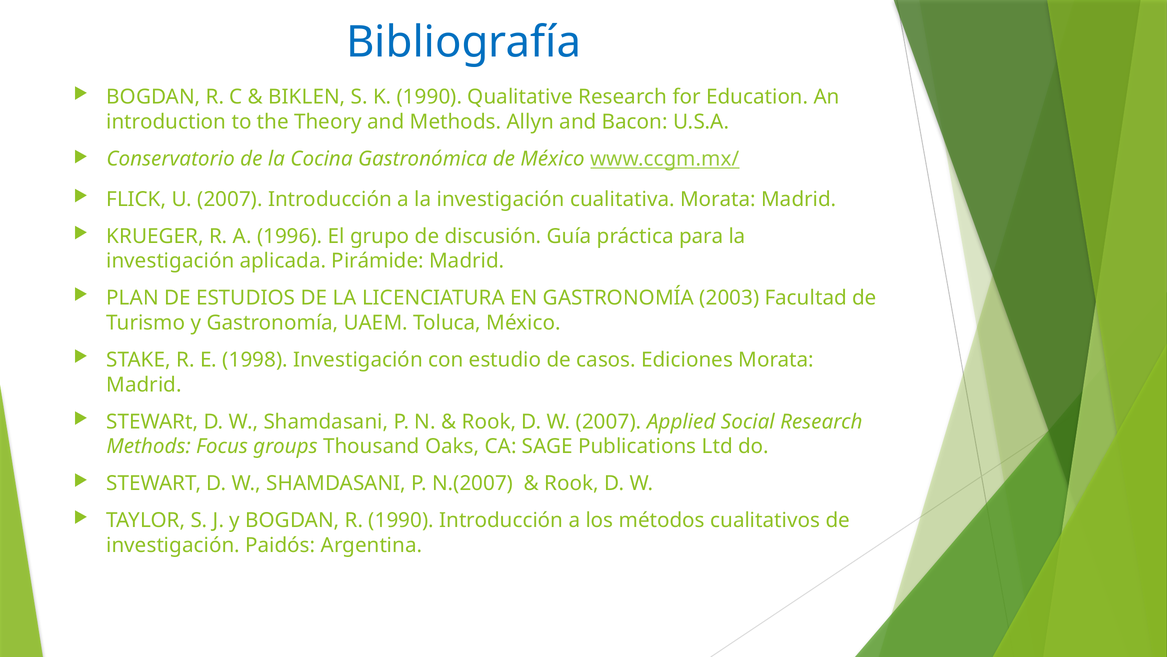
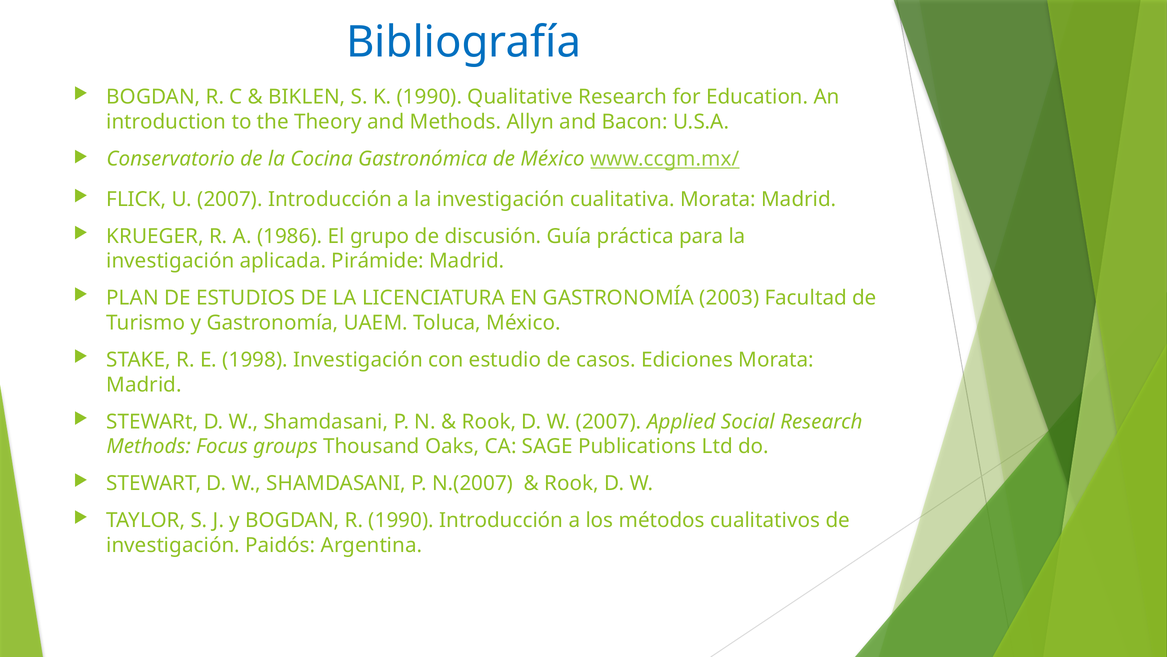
1996: 1996 -> 1986
